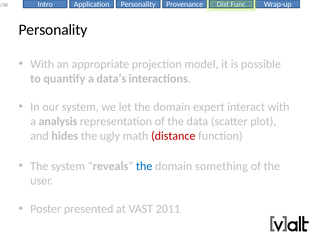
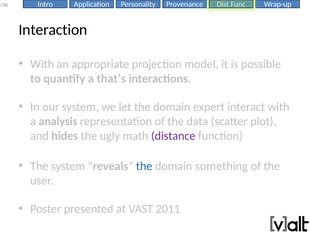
Personality at (53, 30): Personality -> Interaction
data’s: data’s -> that’s
distance colour: red -> purple
